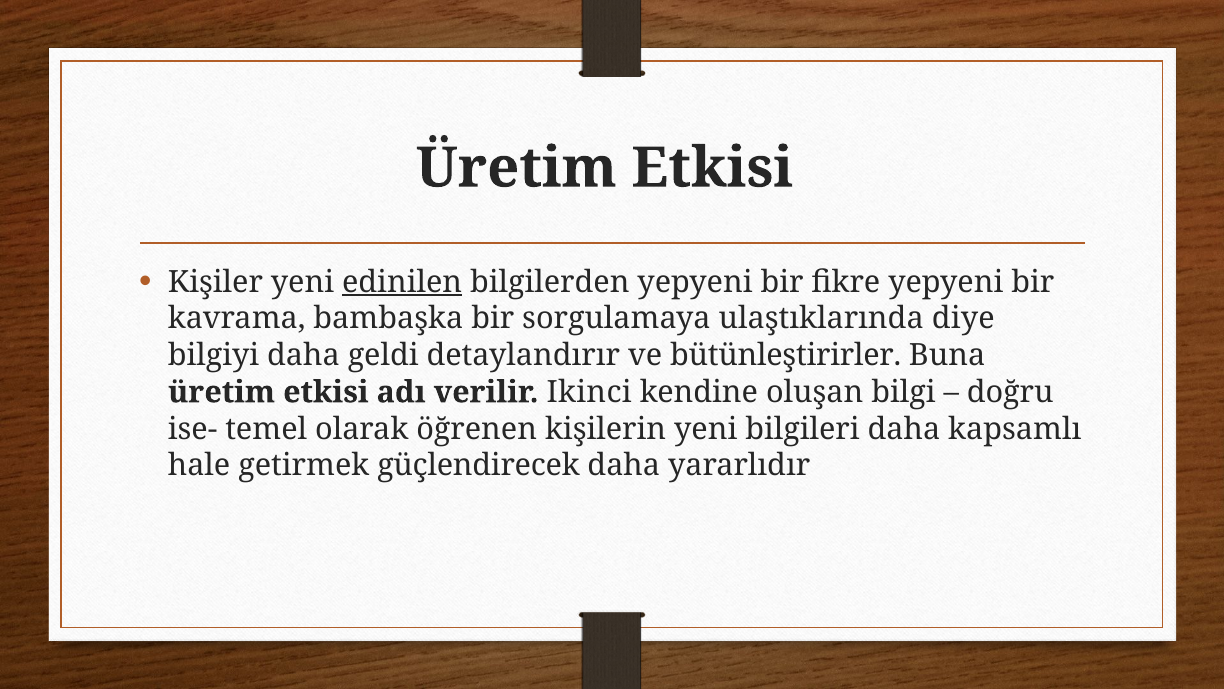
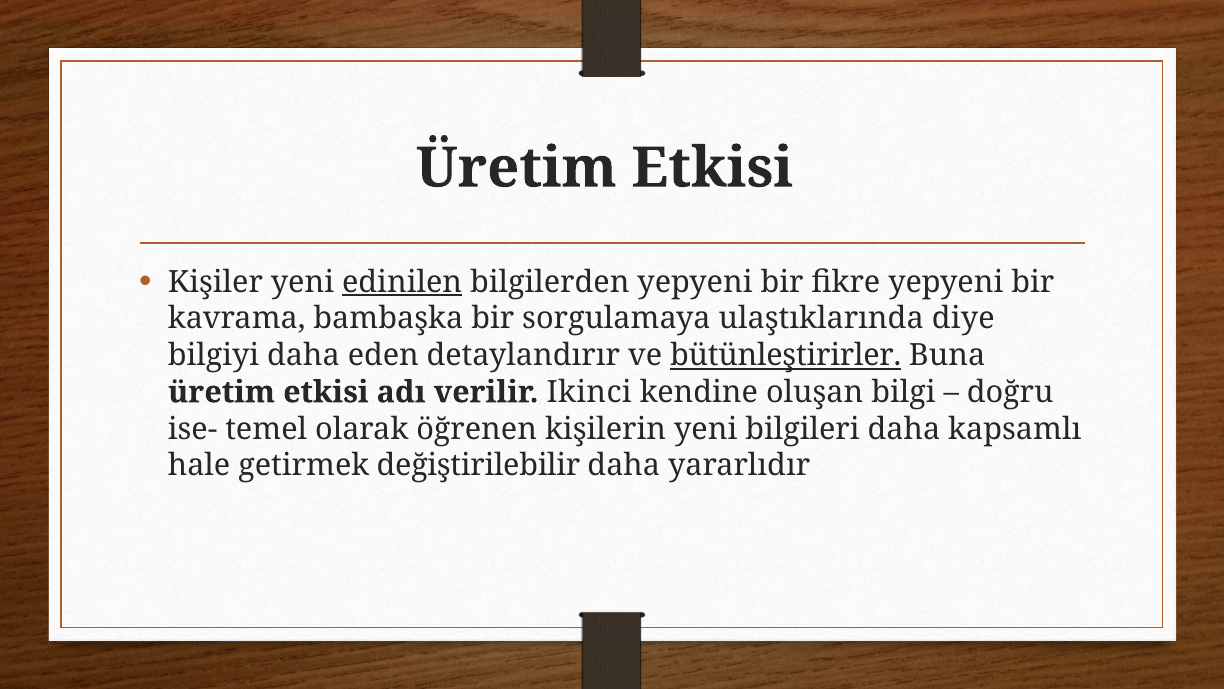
geldi: geldi -> eden
bütünleştirirler underline: none -> present
güçlendirecek: güçlendirecek -> değiştirilebilir
